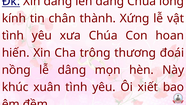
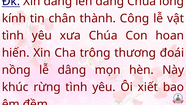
Xứng: Xứng -> Công
xuân: xuân -> rừng
